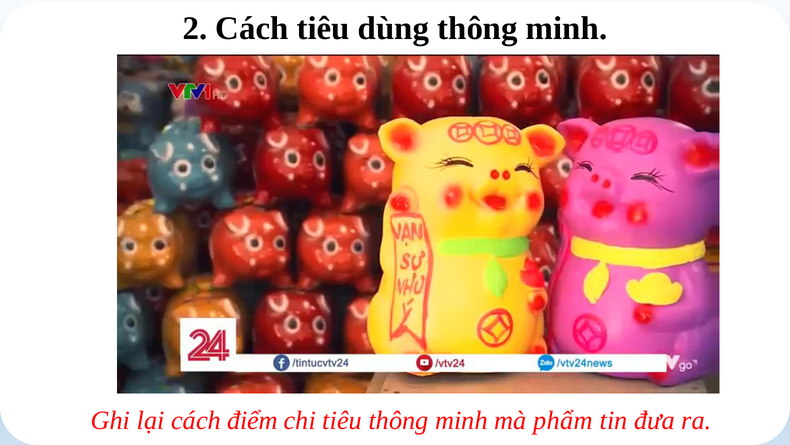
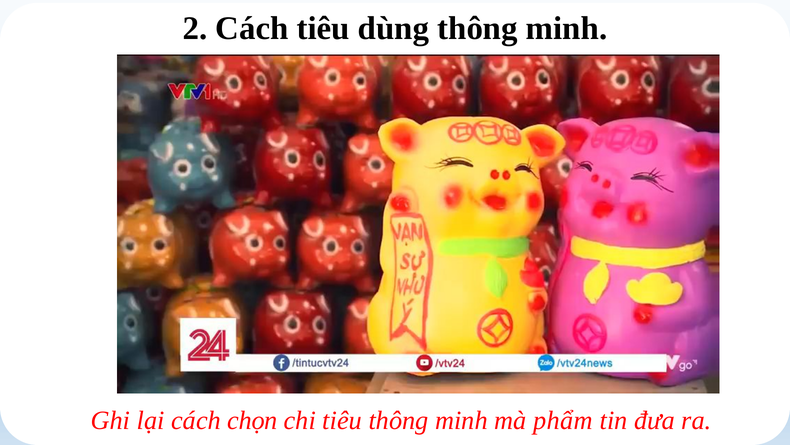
điểm: điểm -> chọn
